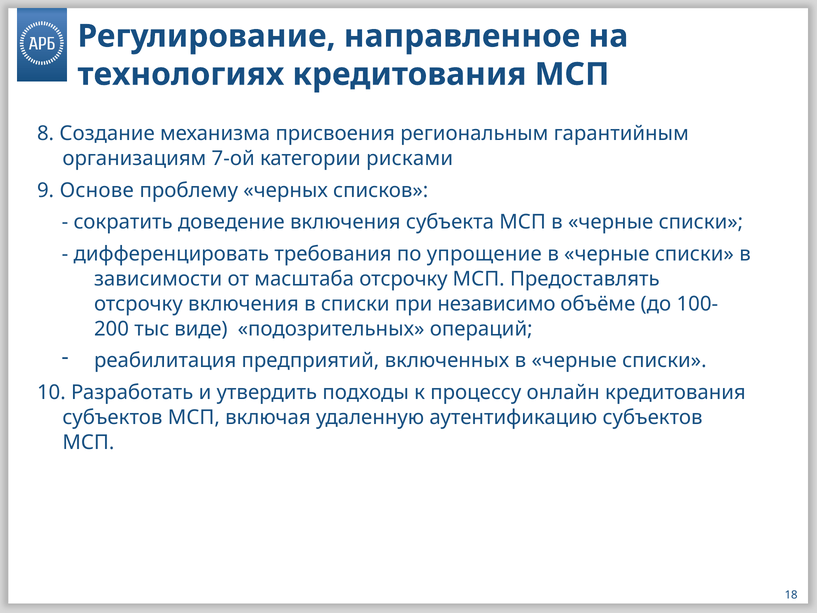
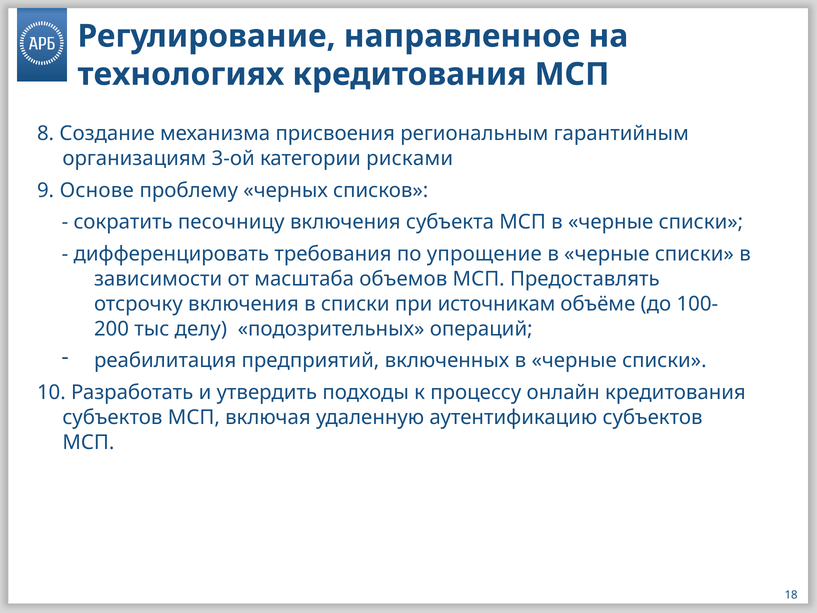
7-ой: 7-ой -> 3-ой
доведение: доведение -> песочницу
масштаба отсрочку: отсрочку -> объемов
независимо: независимо -> источникам
виде: виде -> делу
